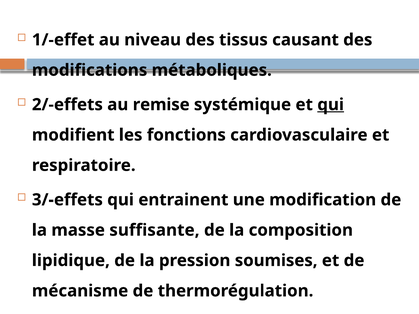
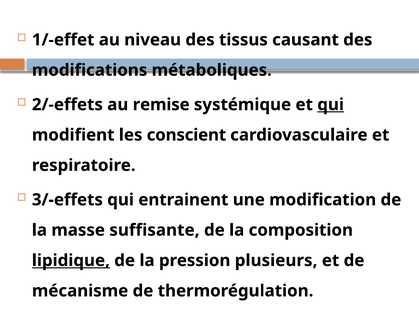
fonctions: fonctions -> conscient
lipidique underline: none -> present
soumises: soumises -> plusieurs
